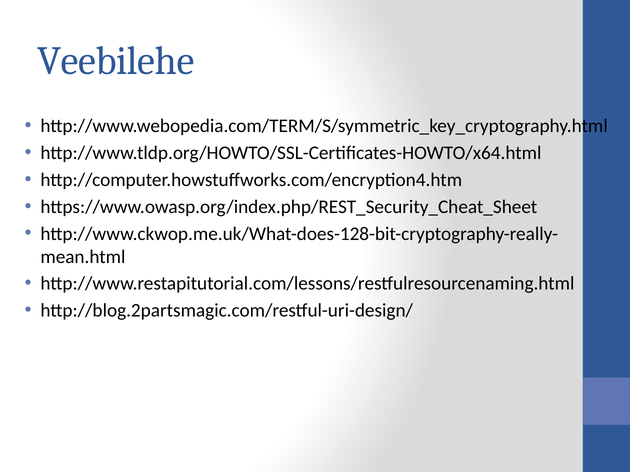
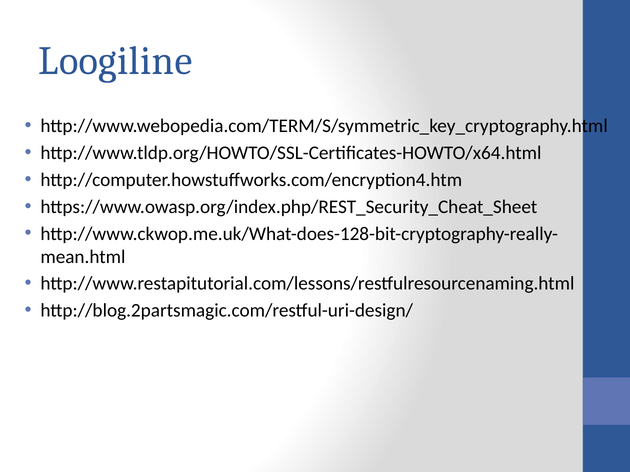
Veebilehe: Veebilehe -> Loogiline
